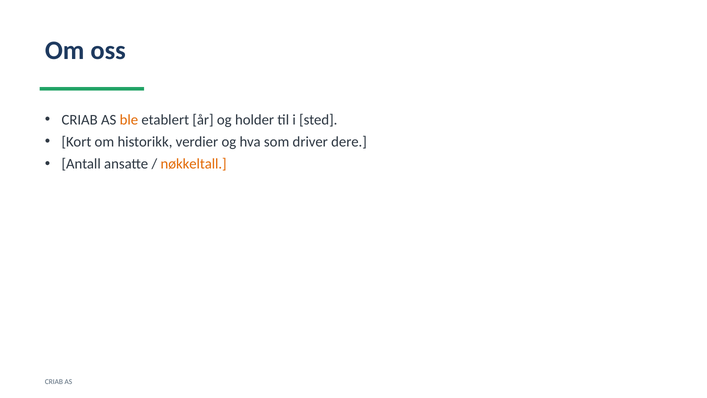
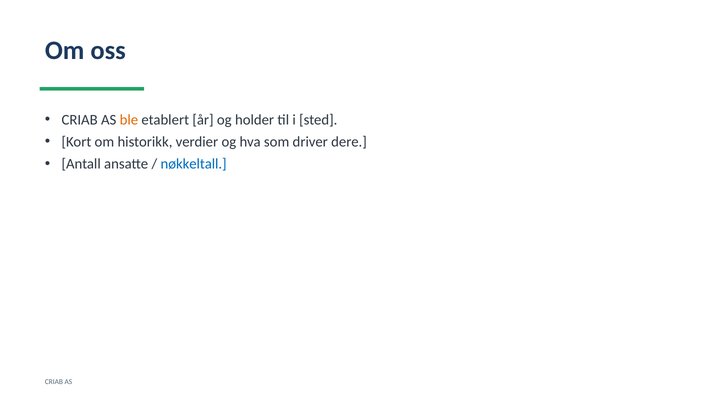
nøkkeltall colour: orange -> blue
